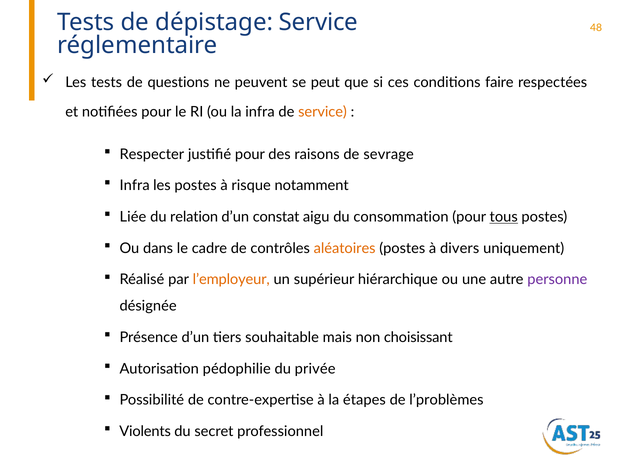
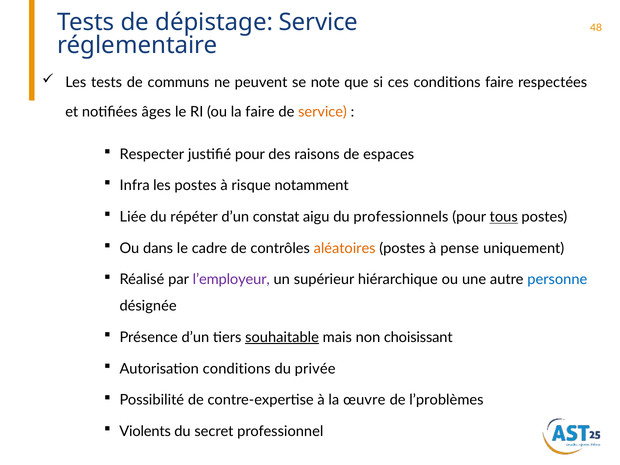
questions: questions -> communs
peut: peut -> note
notifiées pour: pour -> âges
la infra: infra -> faire
sevrage: sevrage -> espaces
relation: relation -> répéter
consommation: consommation -> professionnels
divers: divers -> pense
l’employeur colour: orange -> purple
personne colour: purple -> blue
souhaitable underline: none -> present
Autorisation pédophilie: pédophilie -> conditions
étapes: étapes -> œuvre
